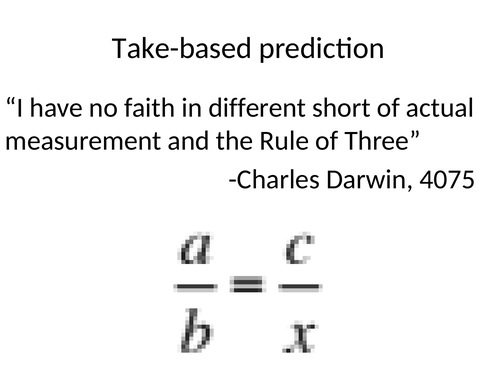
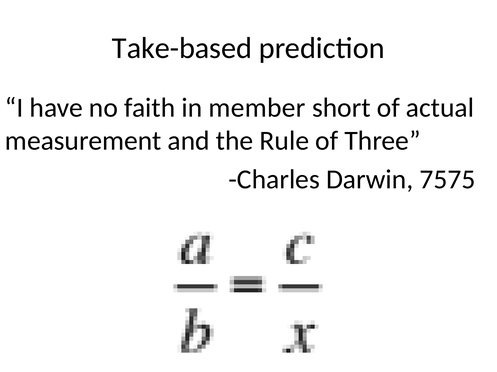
different: different -> member
4075: 4075 -> 7575
